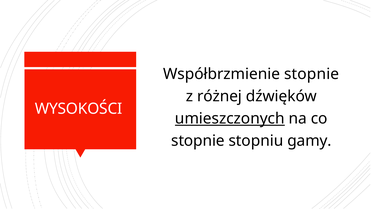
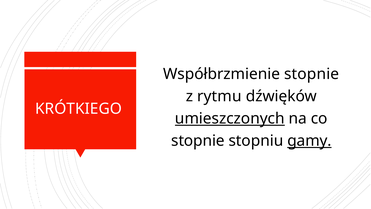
różnej: różnej -> rytmu
WYSOKOŚCI: WYSOKOŚCI -> KRÓTKIEGO
gamy underline: none -> present
